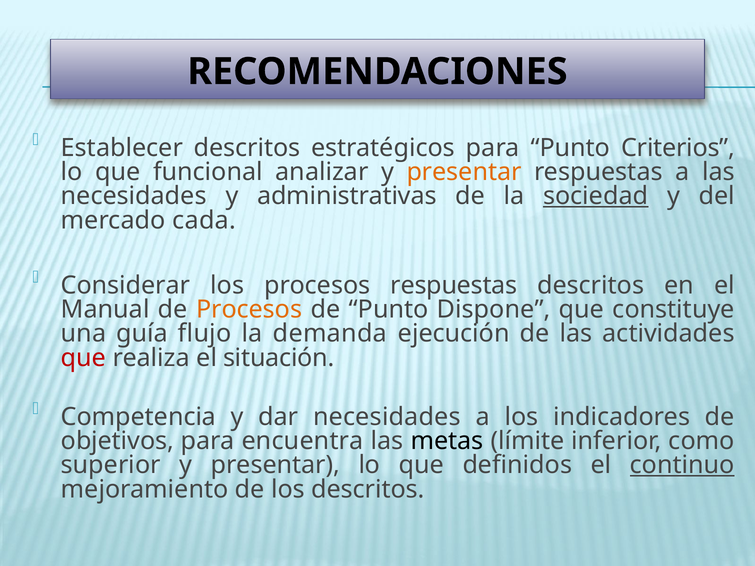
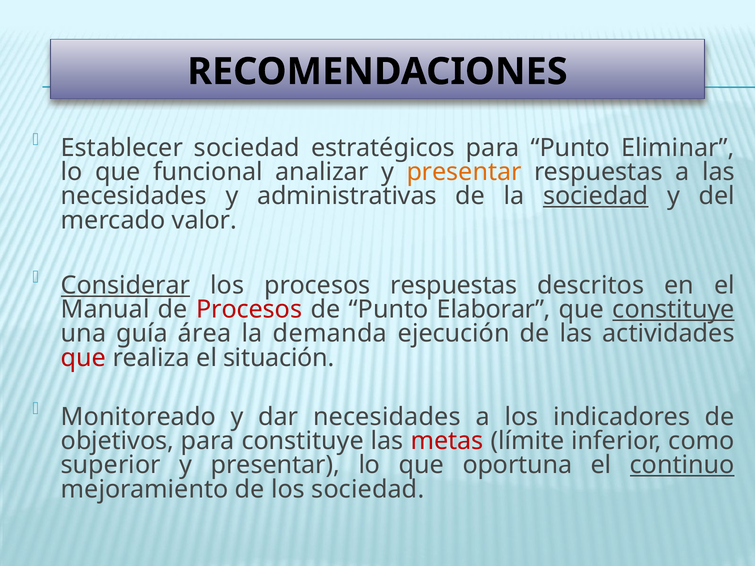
Establecer descritos: descritos -> sociedad
Criterios: Criterios -> Eliminar
cada: cada -> valor
Considerar underline: none -> present
Procesos at (249, 310) colour: orange -> red
Dispone: Dispone -> Elaborar
constituye at (674, 310) underline: none -> present
flujo: flujo -> área
Competencia: Competencia -> Monitoreado
para encuentra: encuentra -> constituye
metas colour: black -> red
definidos: definidos -> oportuna
los descritos: descritos -> sociedad
